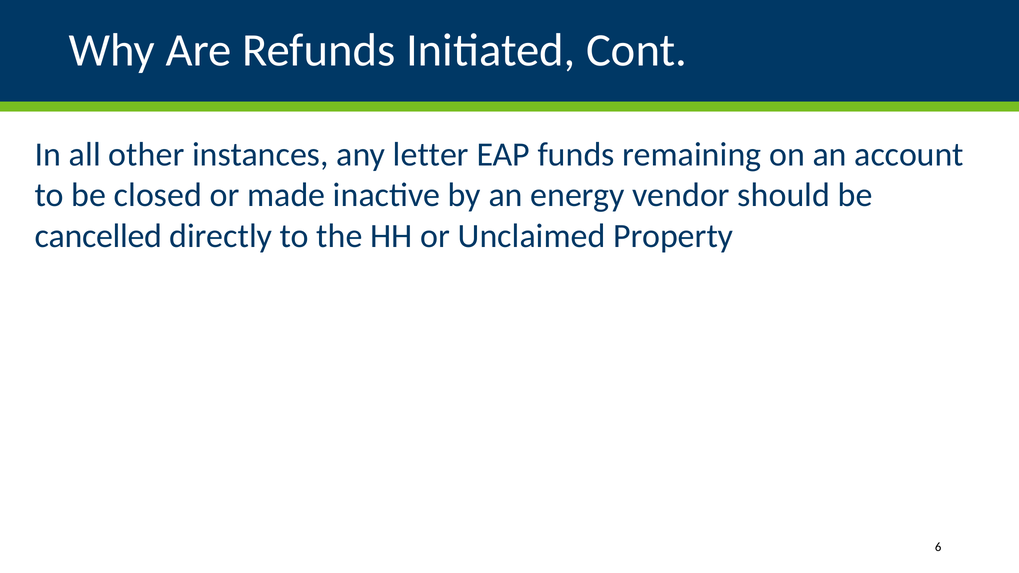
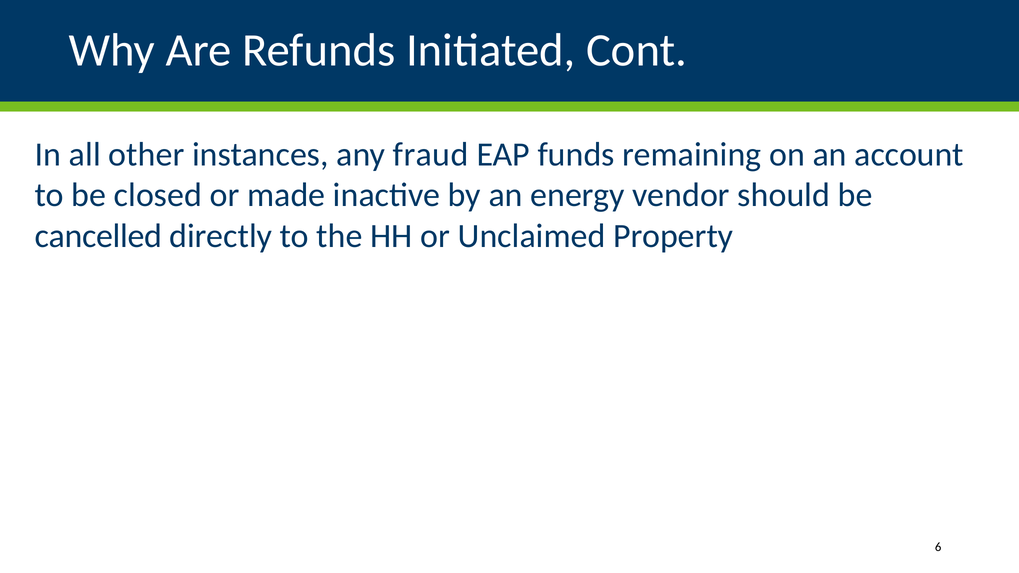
letter: letter -> fraud
